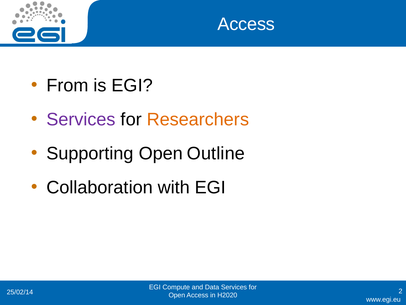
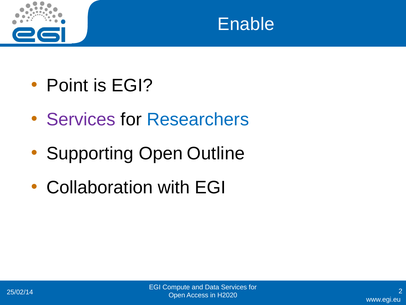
Access at (246, 24): Access -> Enable
From: From -> Point
Researchers colour: orange -> blue
